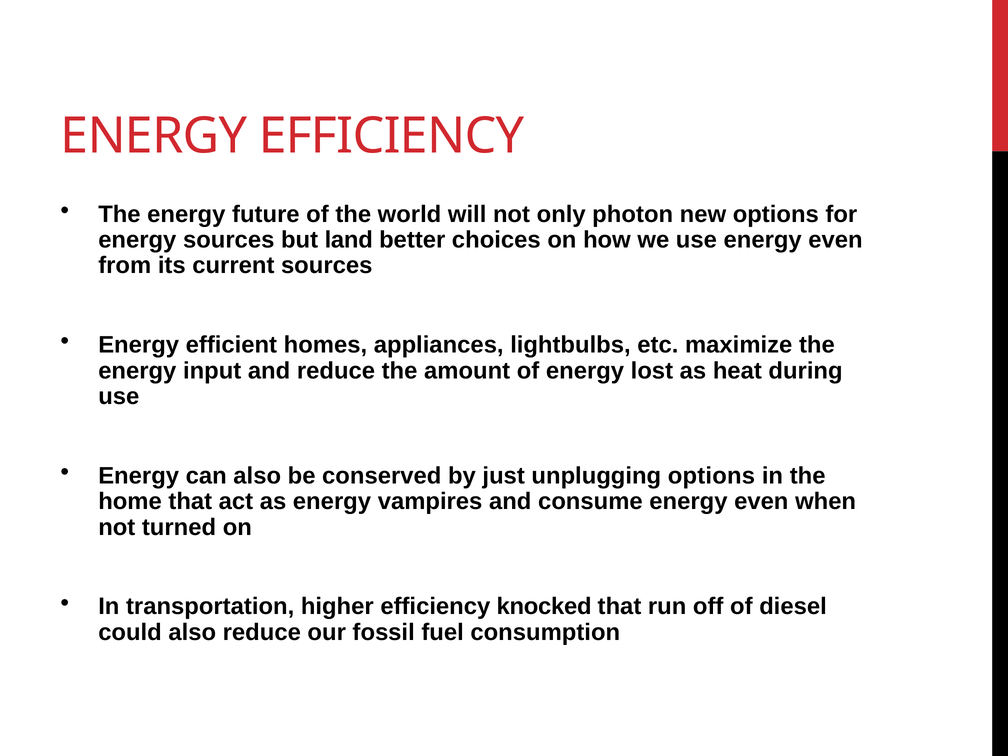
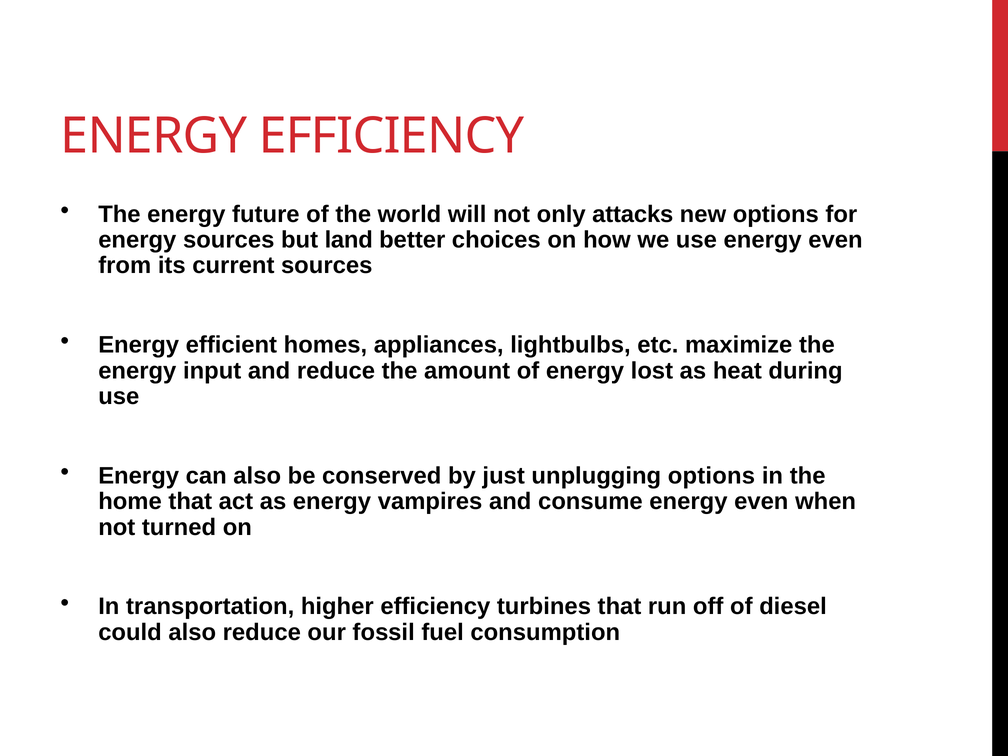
photon: photon -> attacks
knocked: knocked -> turbines
